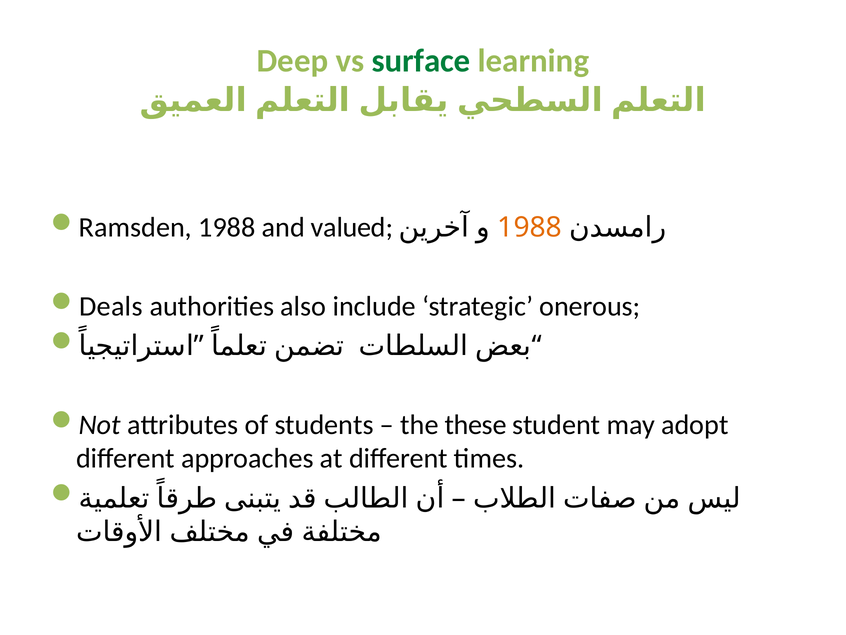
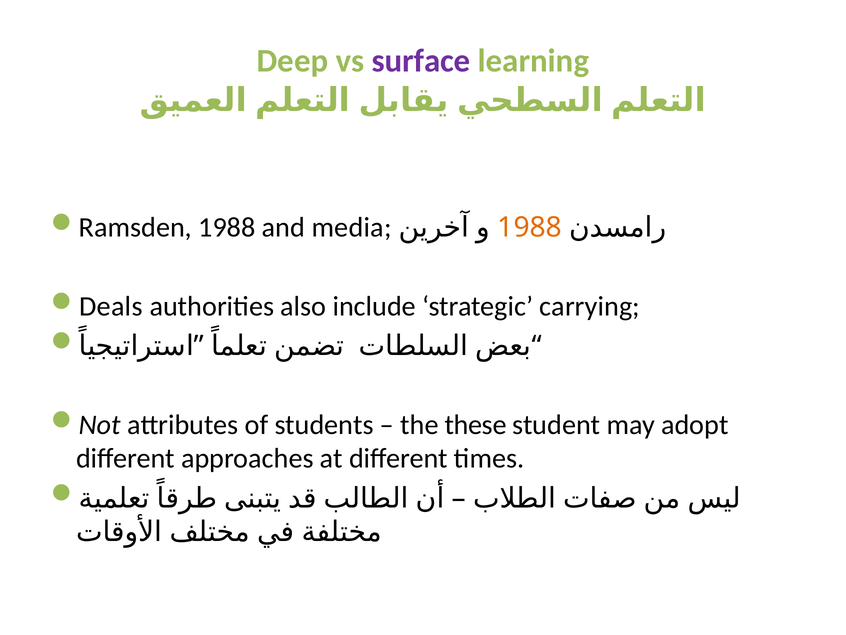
surface colour: green -> purple
valued: valued -> media
onerous: onerous -> carrying
